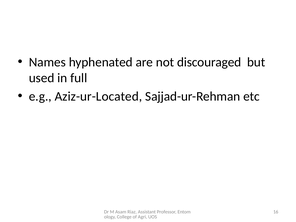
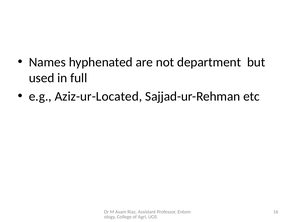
discouraged: discouraged -> department
